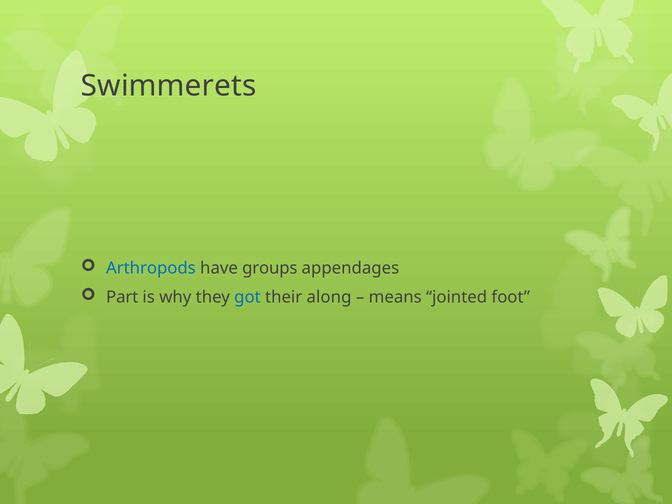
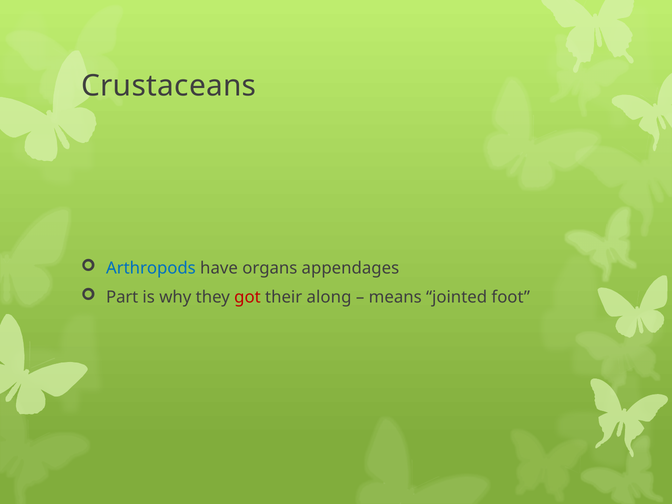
Swimmerets: Swimmerets -> Crustaceans
groups: groups -> organs
got colour: blue -> red
